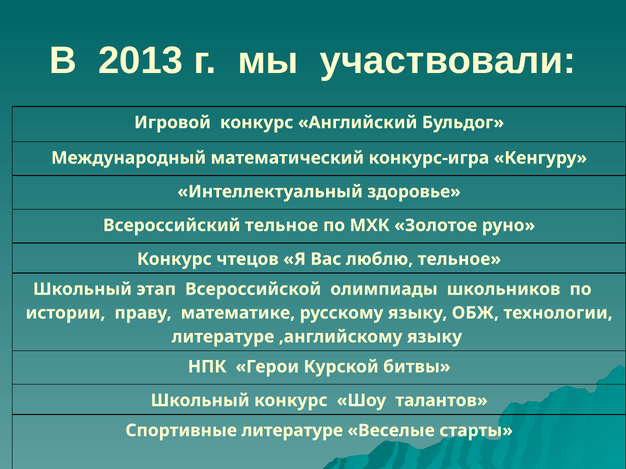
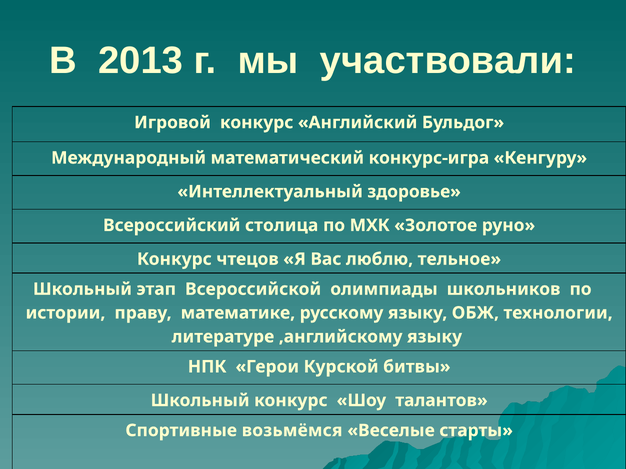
Всероссийский тельное: тельное -> столица
Спортивные литературе: литературе -> возьмёмся
